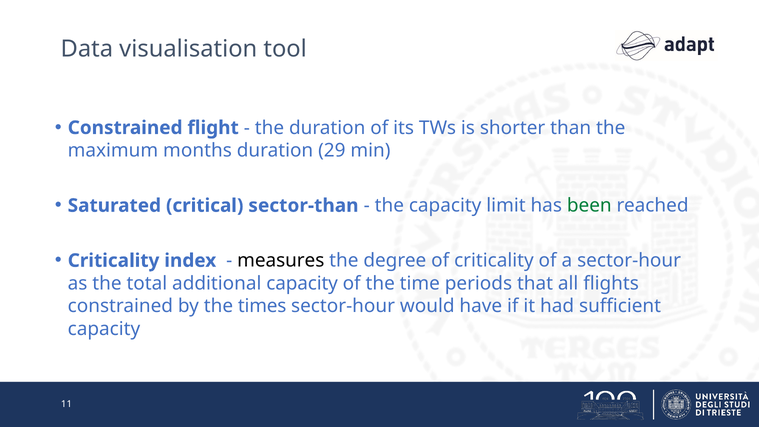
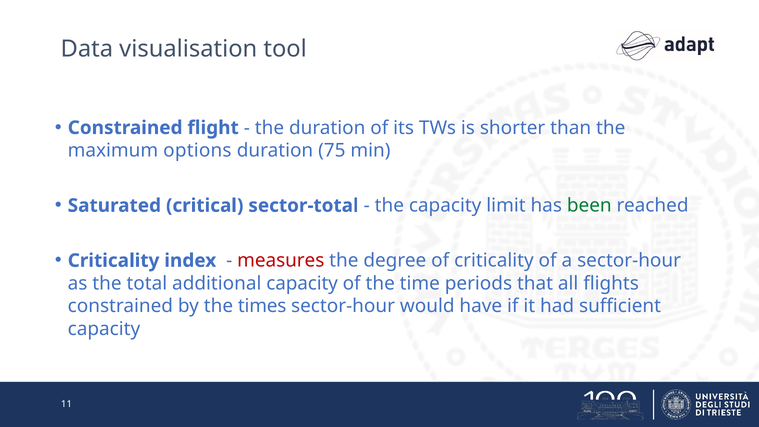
months: months -> options
29: 29 -> 75
sector-than: sector-than -> sector-total
measures colour: black -> red
